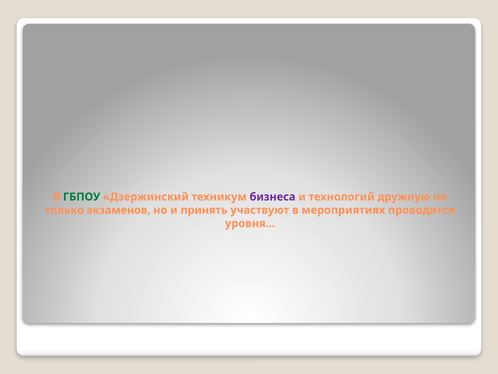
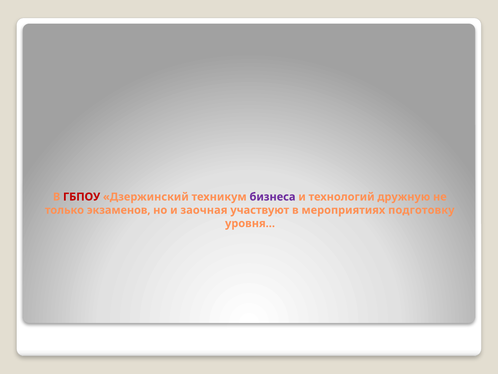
ГБПОУ colour: green -> red
принять: принять -> заочная
проводится: проводится -> подготовку
